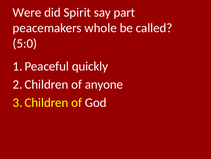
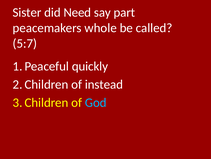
Were: Were -> Sister
Spirit: Spirit -> Need
5:0: 5:0 -> 5:7
anyone: anyone -> instead
God colour: white -> light blue
